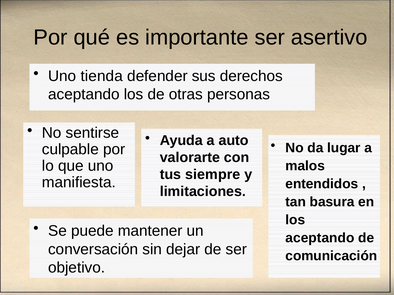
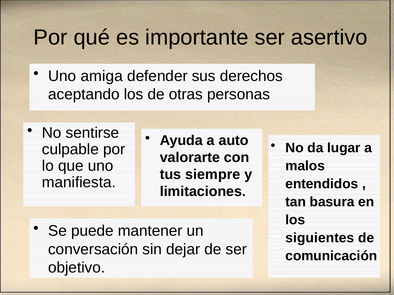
tienda: tienda -> amiga
aceptando at (320, 238): aceptando -> siguientes
